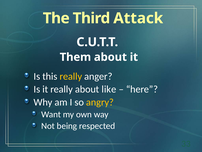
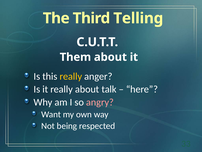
Attack: Attack -> Telling
like: like -> talk
angry colour: yellow -> pink
